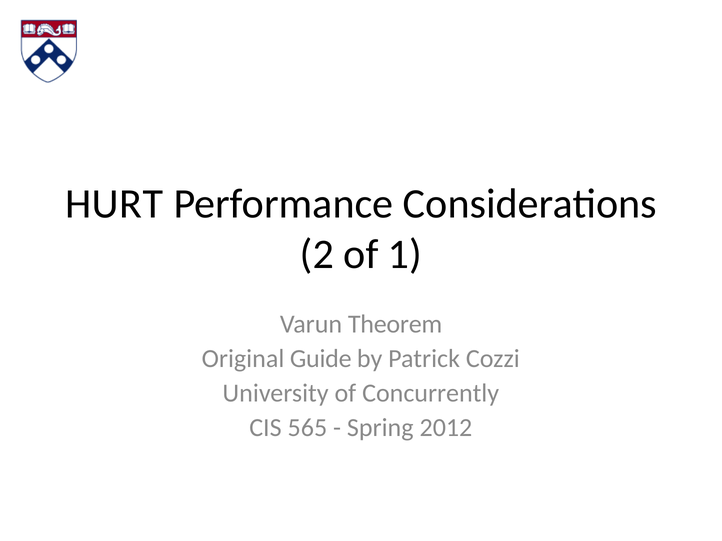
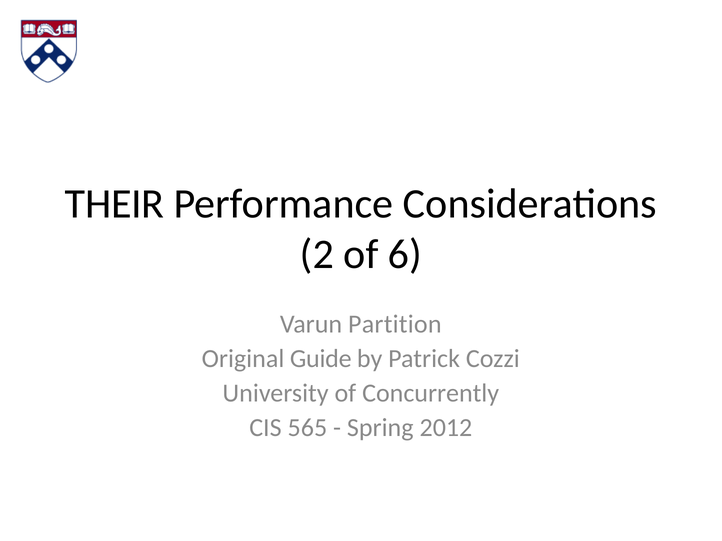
HURT: HURT -> THEIR
1: 1 -> 6
Theorem: Theorem -> Partition
